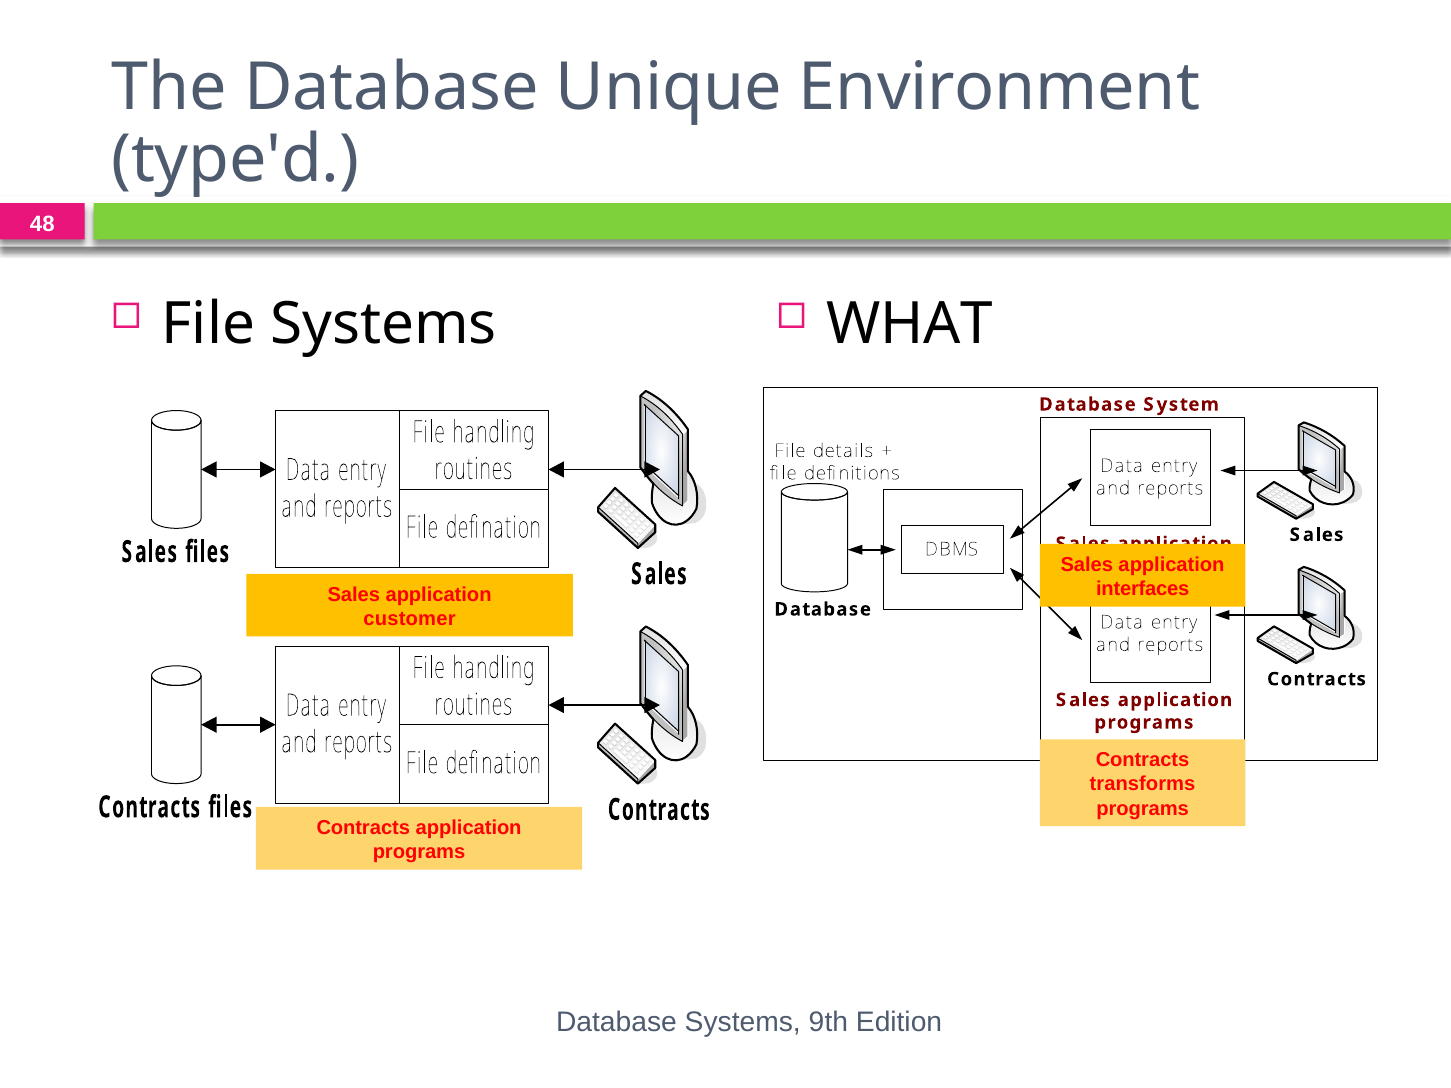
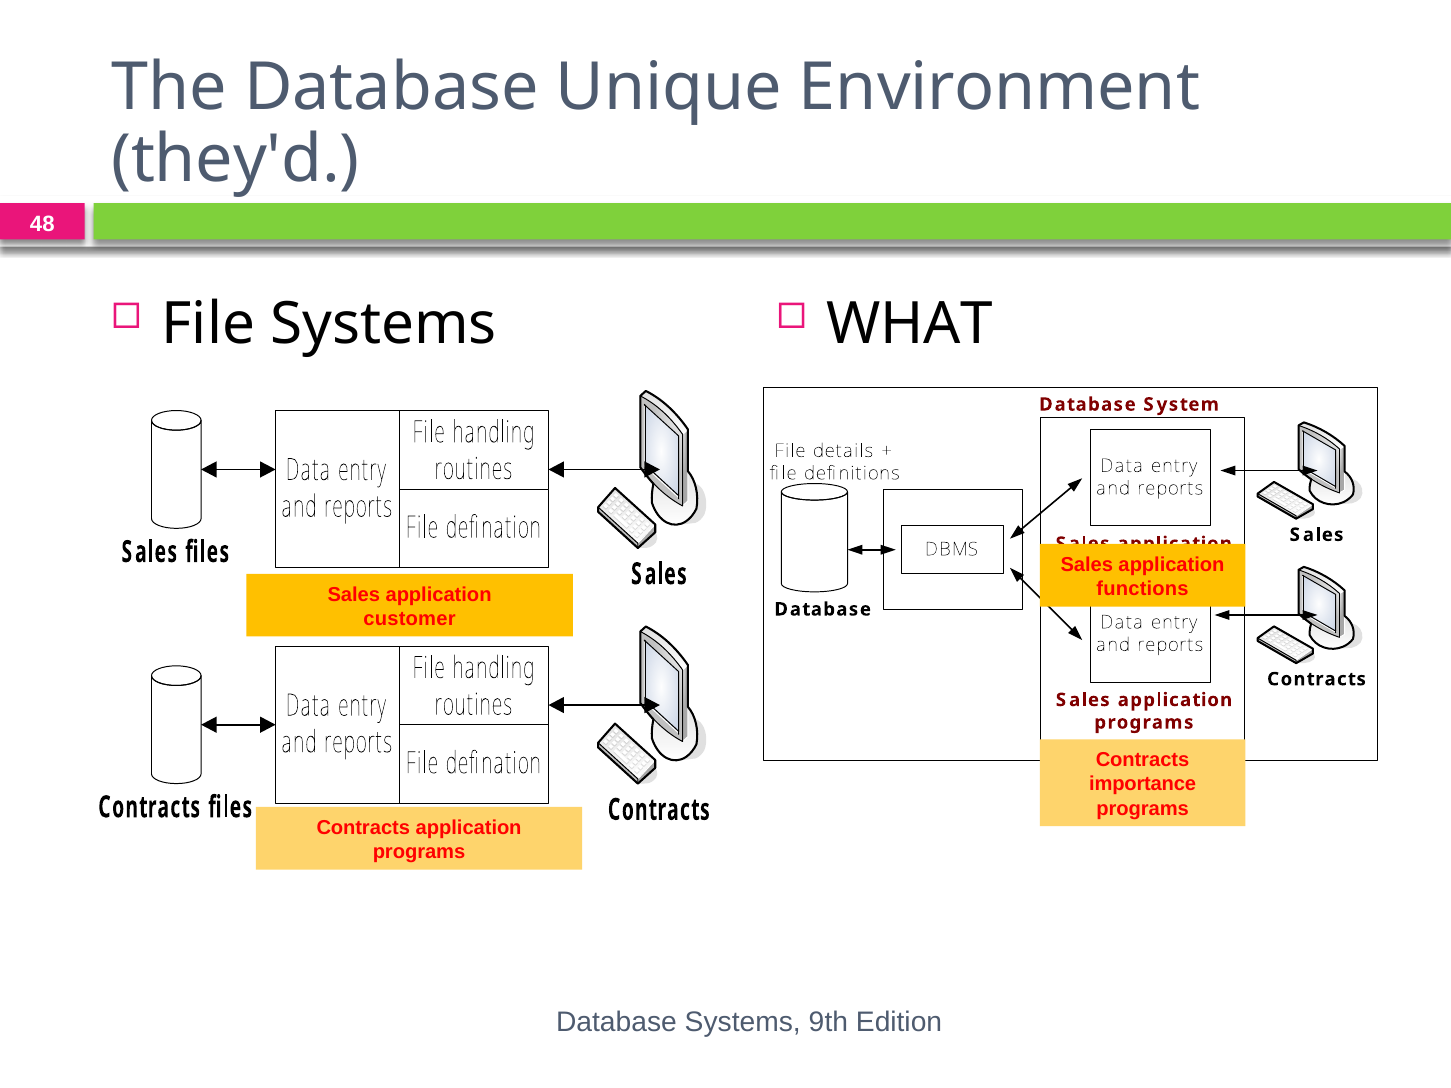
type'd: type'd -> they'd
interfaces: interfaces -> functions
transforms: transforms -> importance
